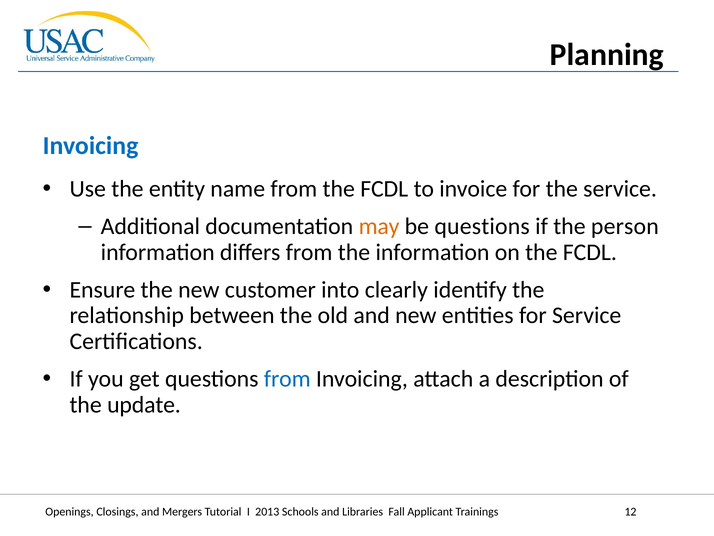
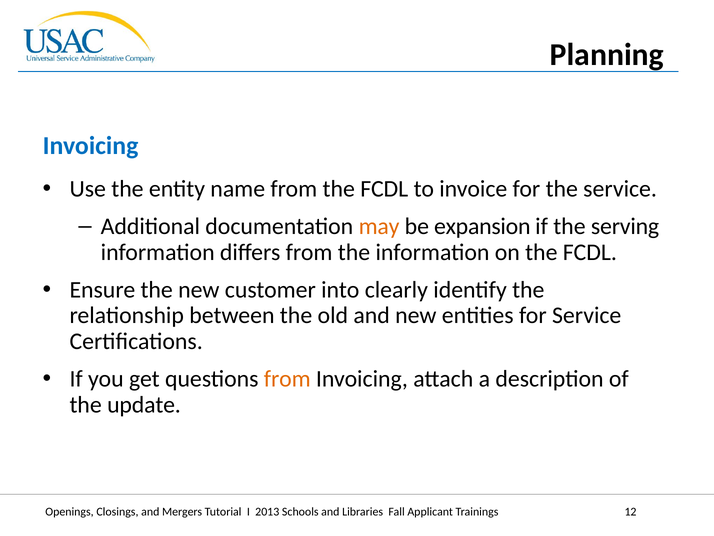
be questions: questions -> expansion
person: person -> serving
from at (287, 379) colour: blue -> orange
